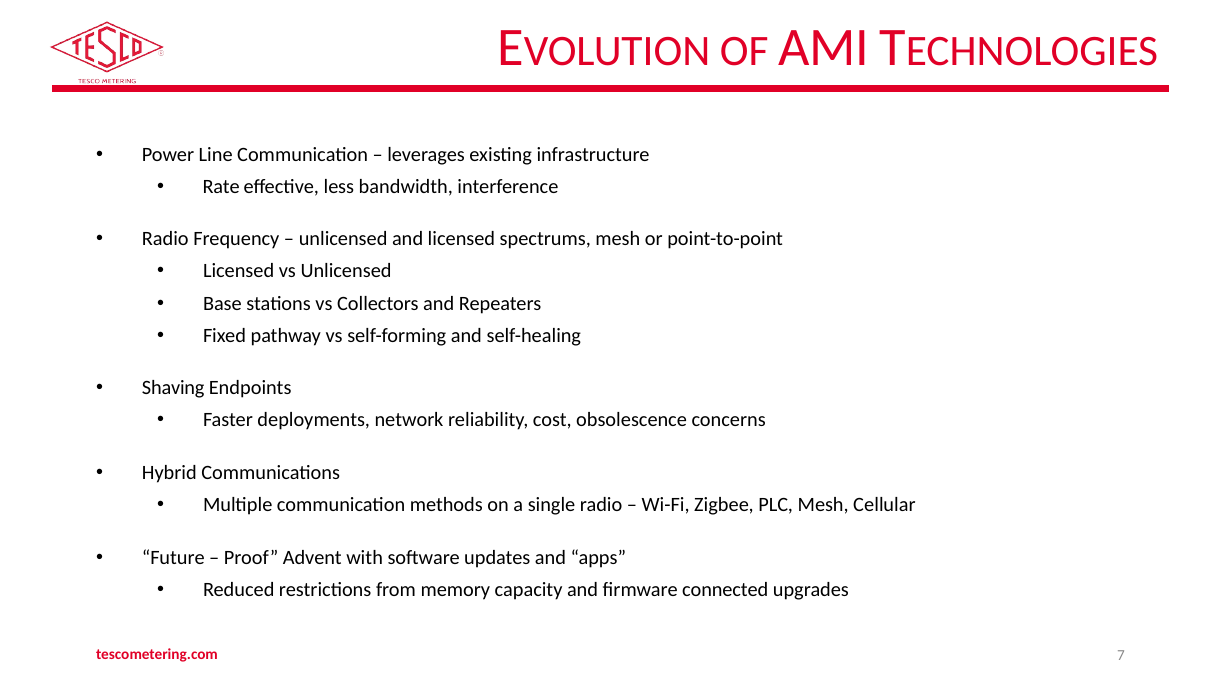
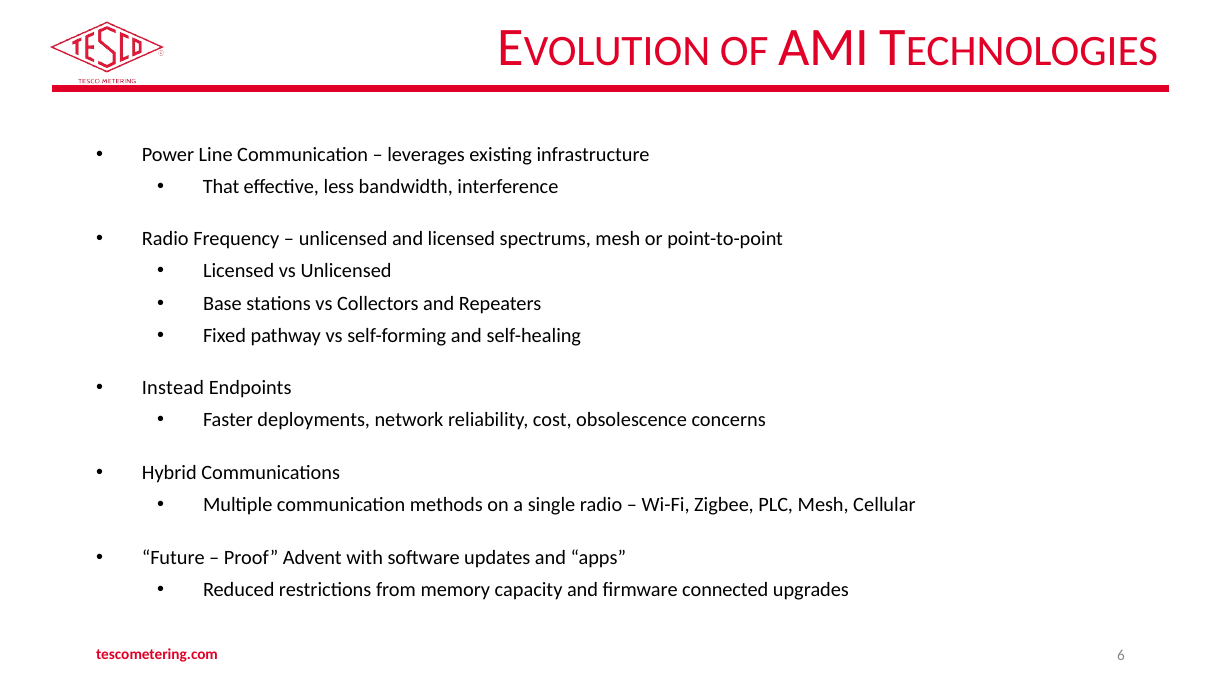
Rate: Rate -> That
Shaving: Shaving -> Instead
7: 7 -> 6
